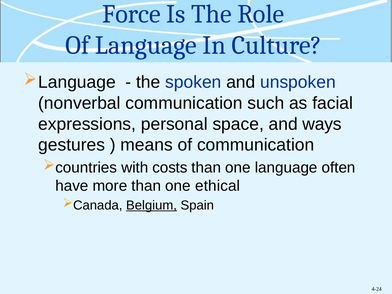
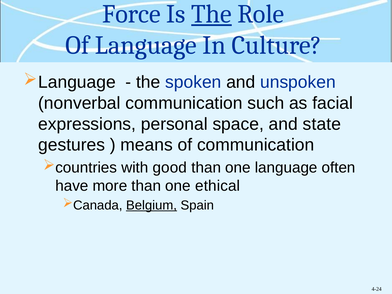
The at (211, 14) underline: none -> present
ways: ways -> state
costs: costs -> good
